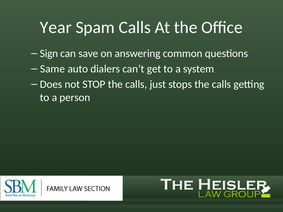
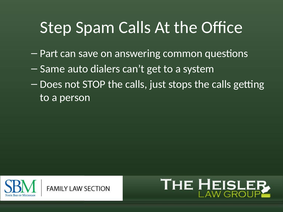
Year: Year -> Step
Sign: Sign -> Part
